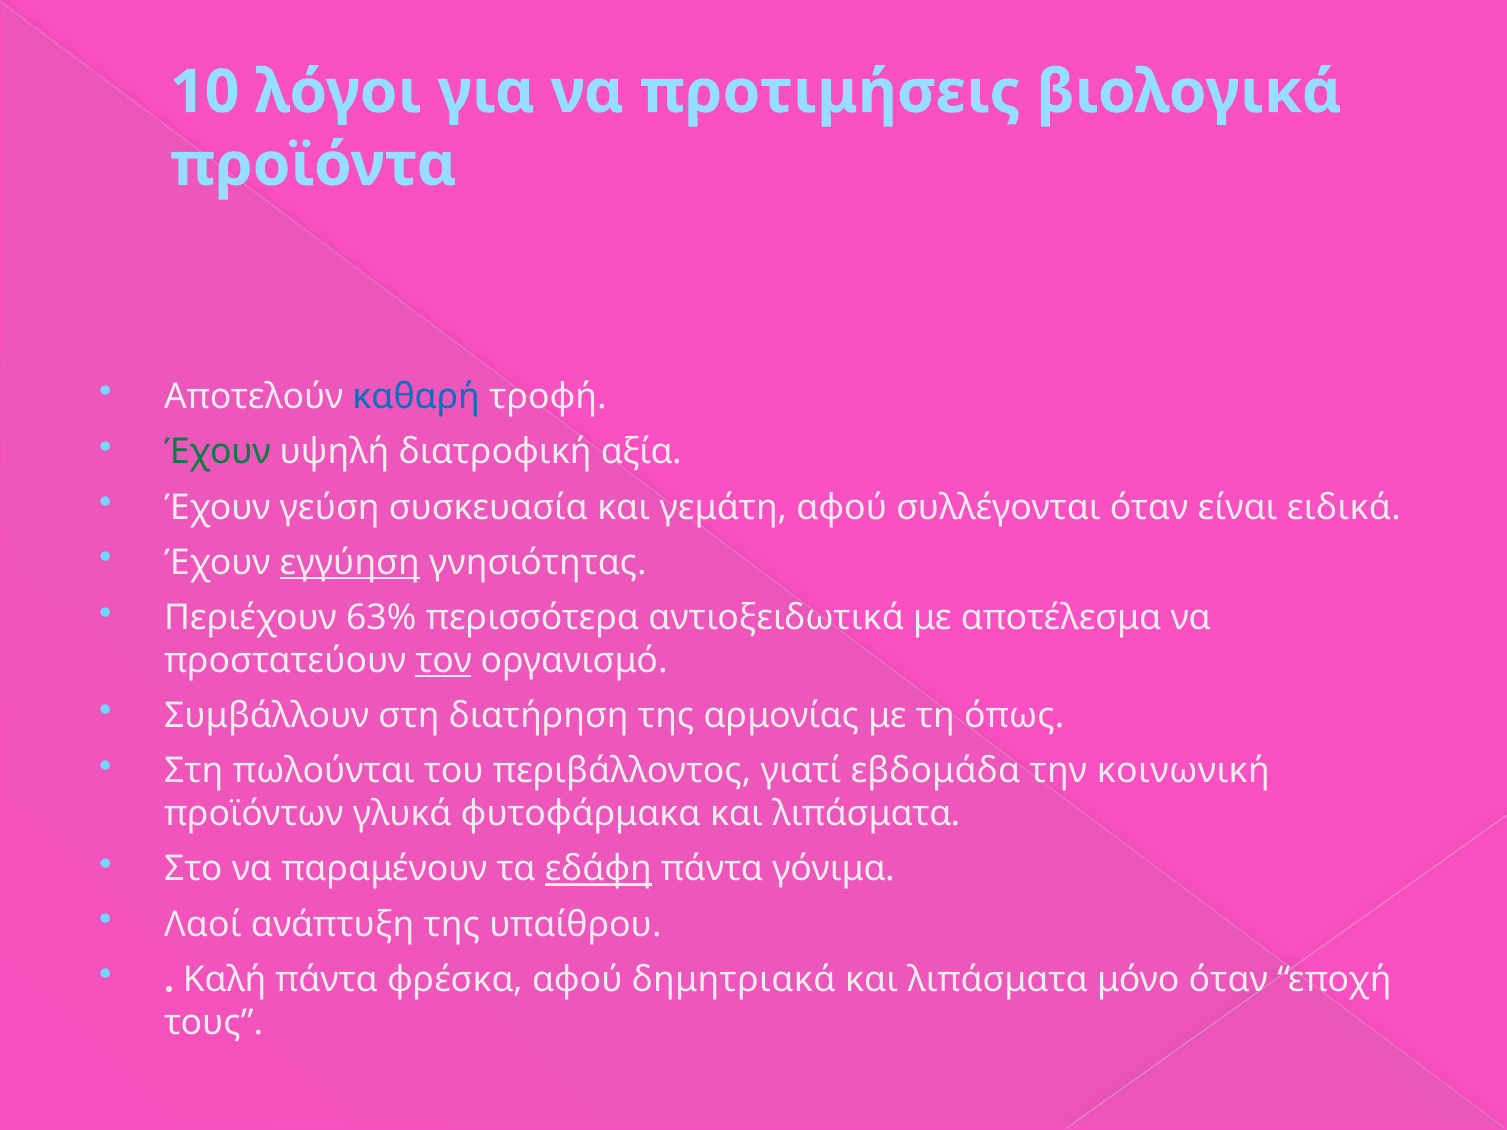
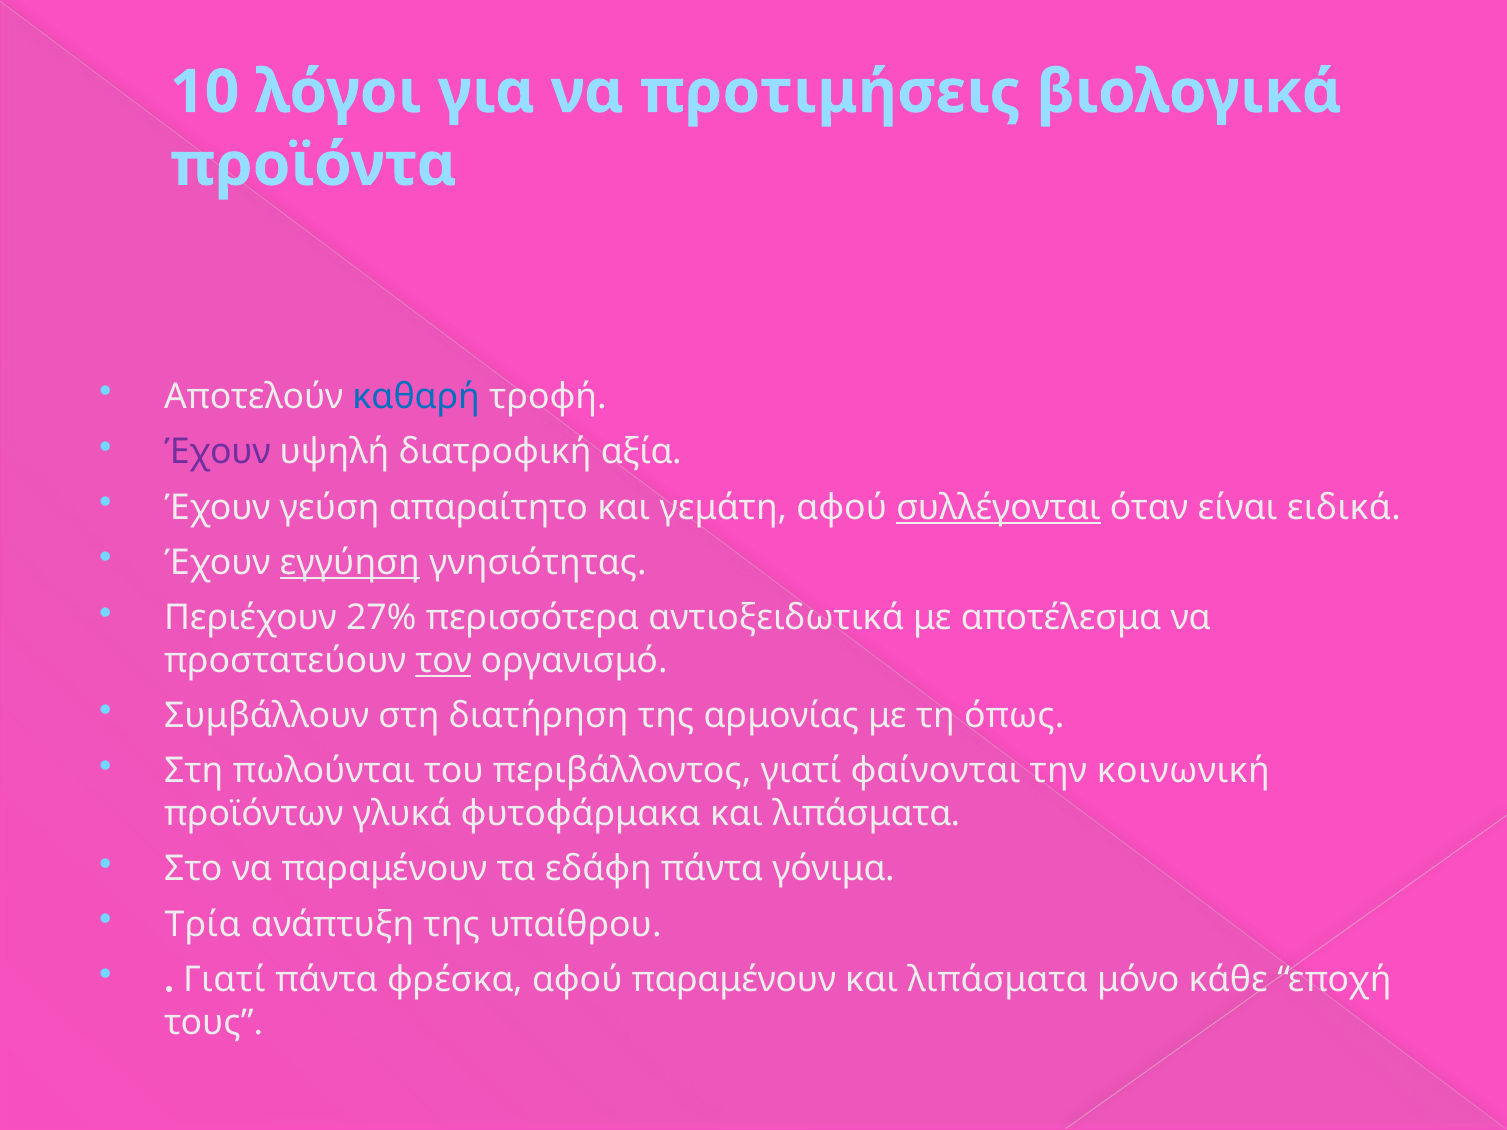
Έχουν at (217, 452) colour: green -> purple
συσκευασία: συσκευασία -> απαραίτητο
συλλέγονται underline: none -> present
63%: 63% -> 27%
εβδομάδα: εβδομάδα -> φαίνονται
εδάφη underline: present -> none
Λαοί: Λαοί -> Τρία
Καλή at (225, 980): Καλή -> Γιατί
αφού δημητριακά: δημητριακά -> παραμένουν
μόνο όταν: όταν -> κάθε
